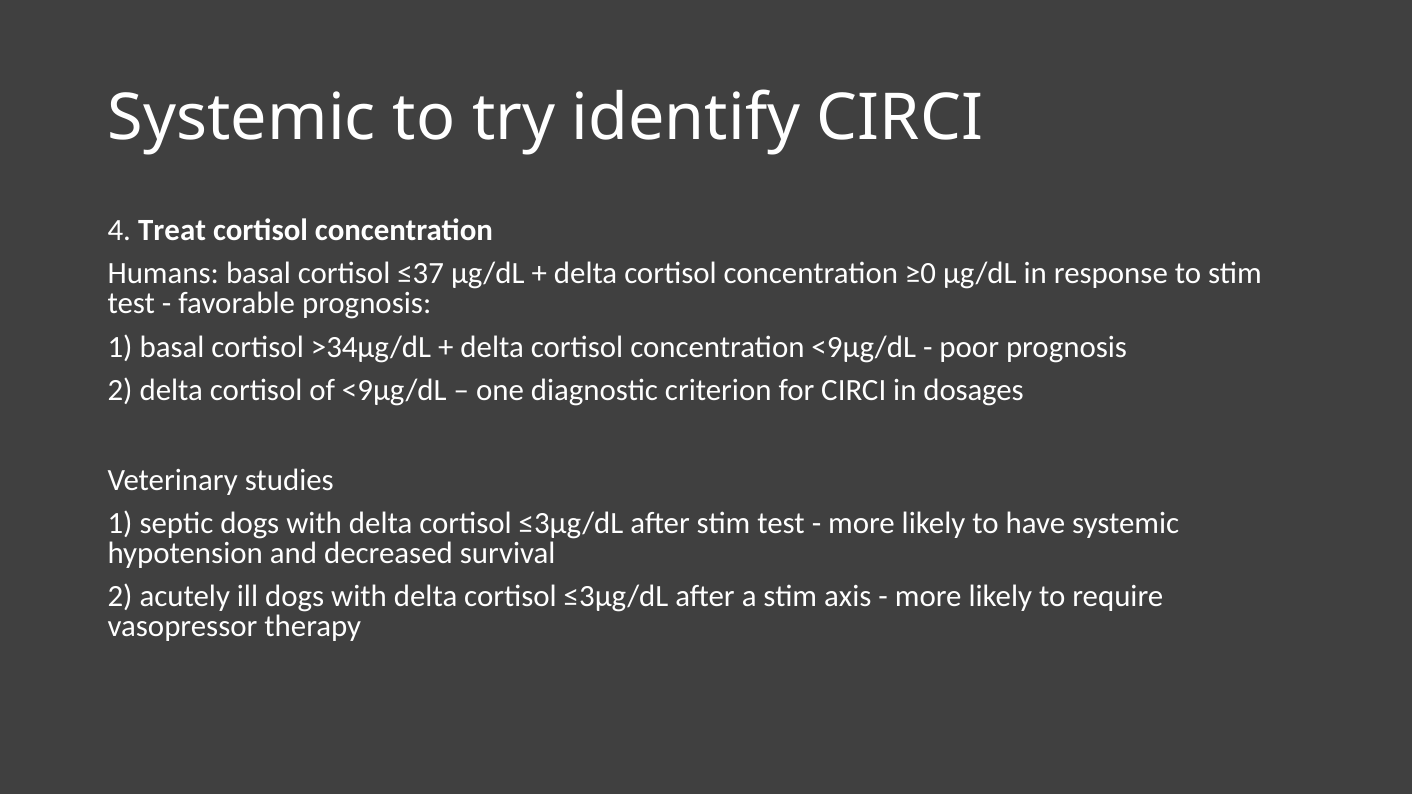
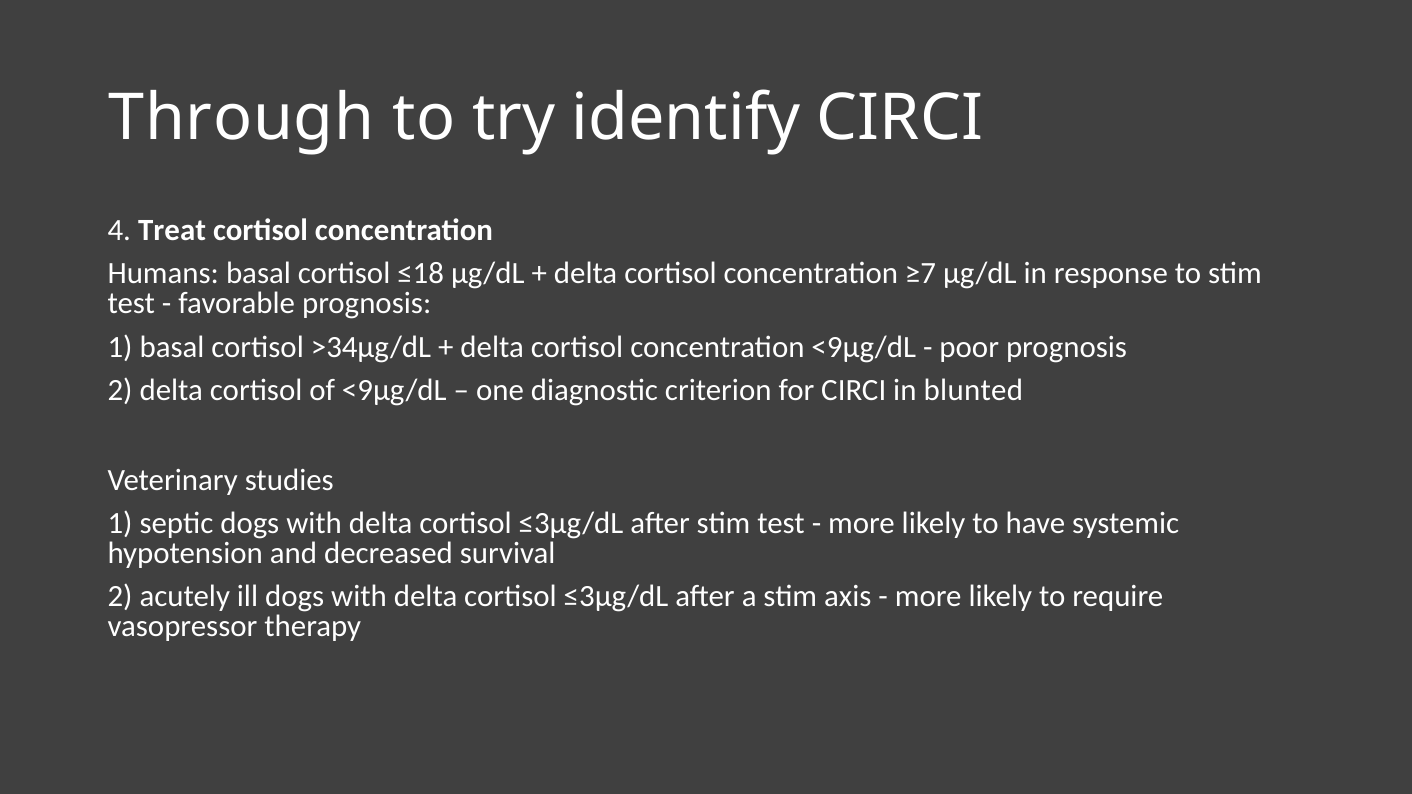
Systemic at (242, 119): Systemic -> Through
≤37: ≤37 -> ≤18
≥0: ≥0 -> ≥7
dosages: dosages -> blunted
